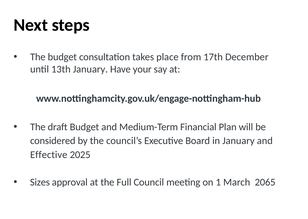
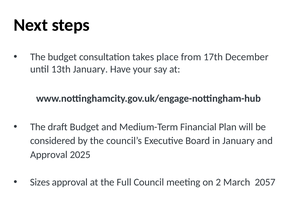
Effective at (49, 155): Effective -> Approval
1: 1 -> 2
2065: 2065 -> 2057
